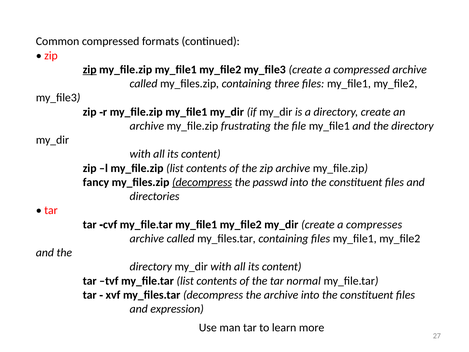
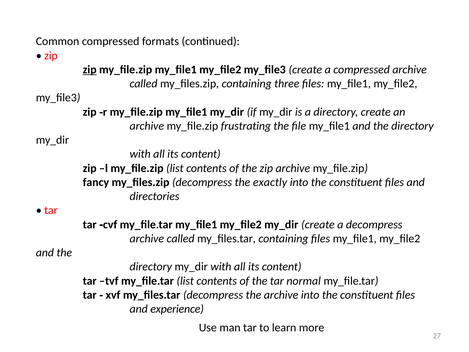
decompress at (202, 182) underline: present -> none
passwd: passwd -> exactly
a compresses: compresses -> decompress
expression: expression -> experience
